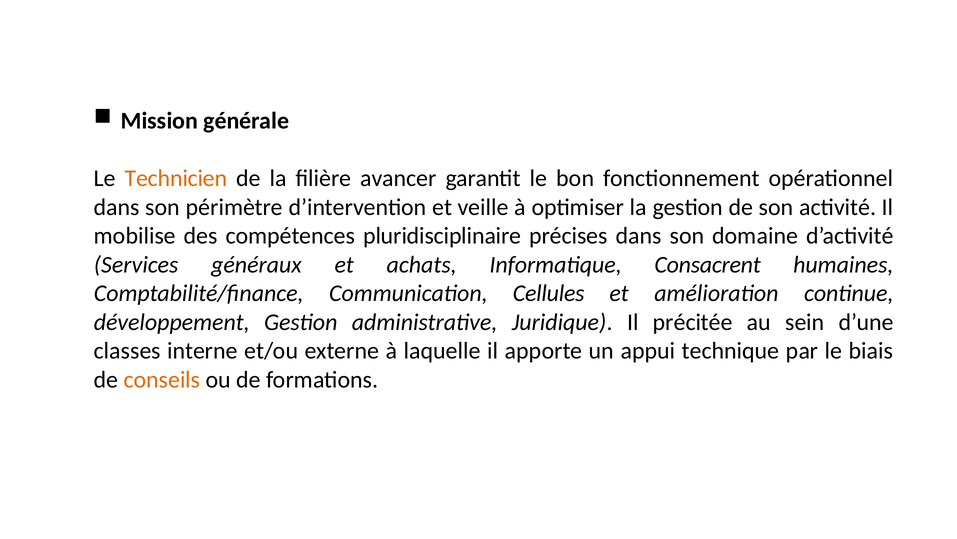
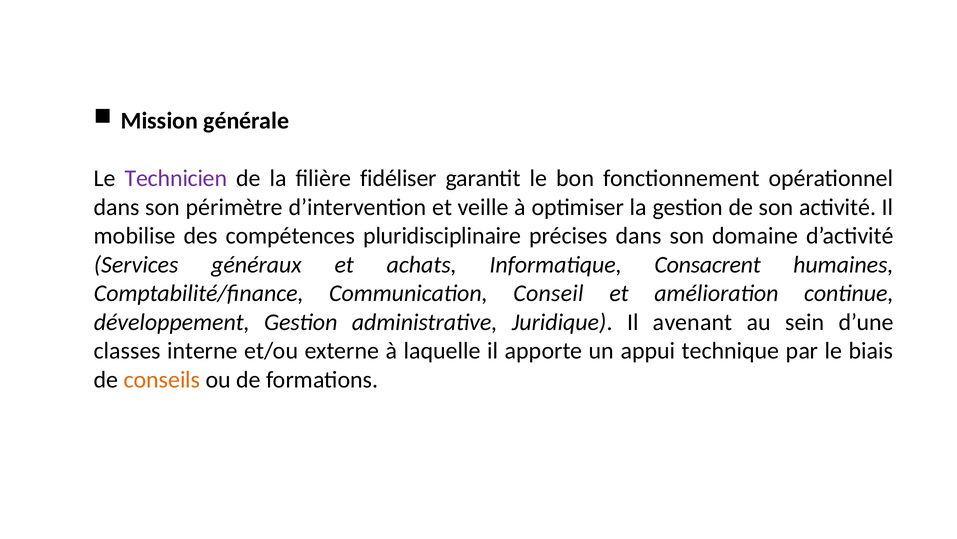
Technicien colour: orange -> purple
avancer: avancer -> fidéliser
Cellules: Cellules -> Conseil
précitée: précitée -> avenant
